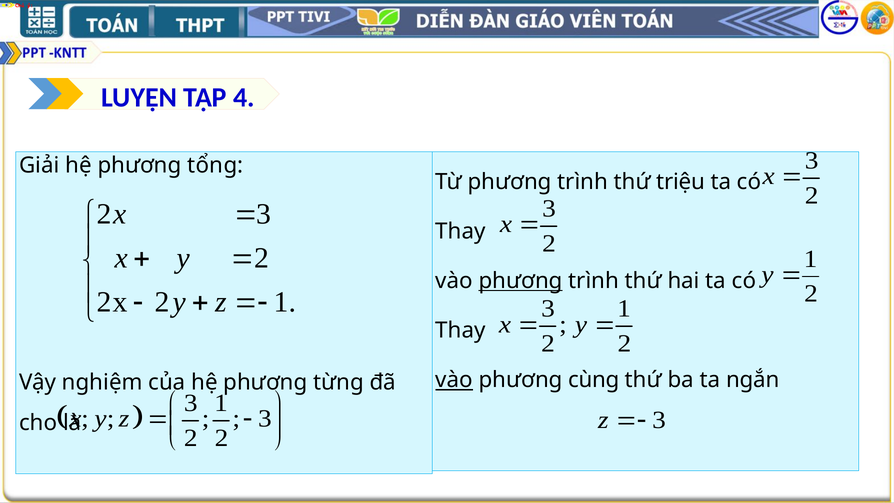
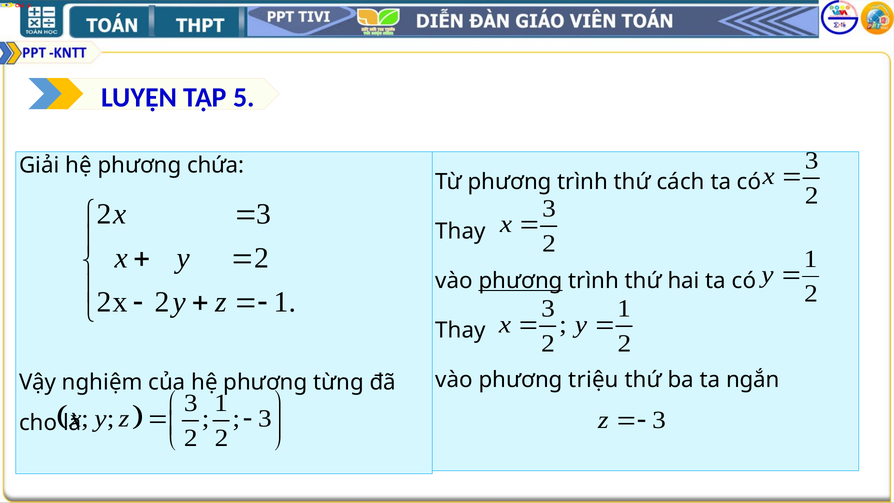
4: 4 -> 5
tổng: tổng -> chứa
triệu: triệu -> cách
vào at (454, 380) underline: present -> none
cùng: cùng -> triệu
